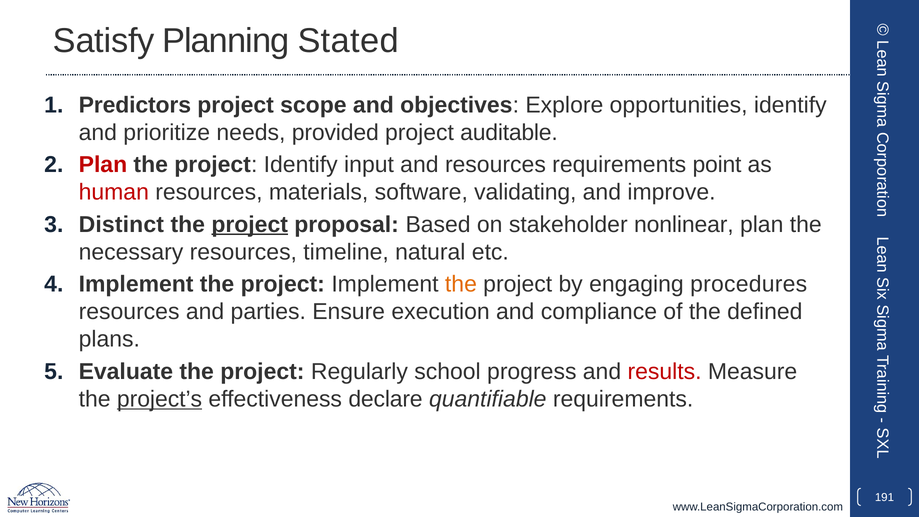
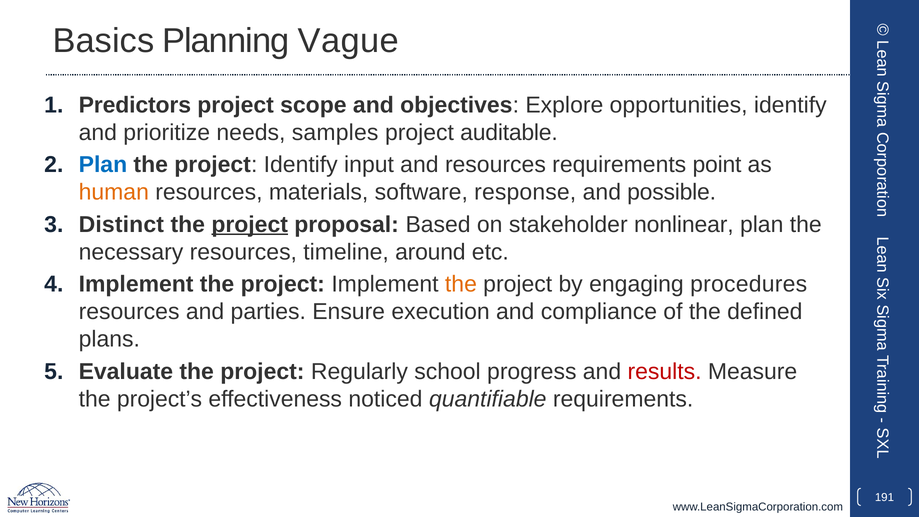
Satisfy: Satisfy -> Basics
Stated: Stated -> Vague
provided: provided -> samples
Plan at (103, 165) colour: red -> blue
human colour: red -> orange
validating: validating -> response
improve: improve -> possible
natural: natural -> around
project’s underline: present -> none
declare: declare -> noticed
